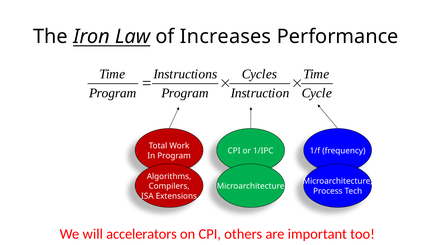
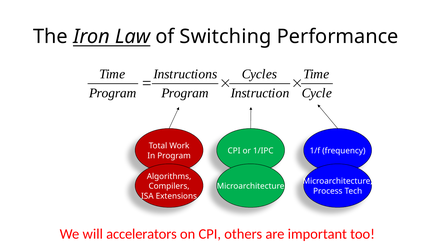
Increases: Increases -> Switching
